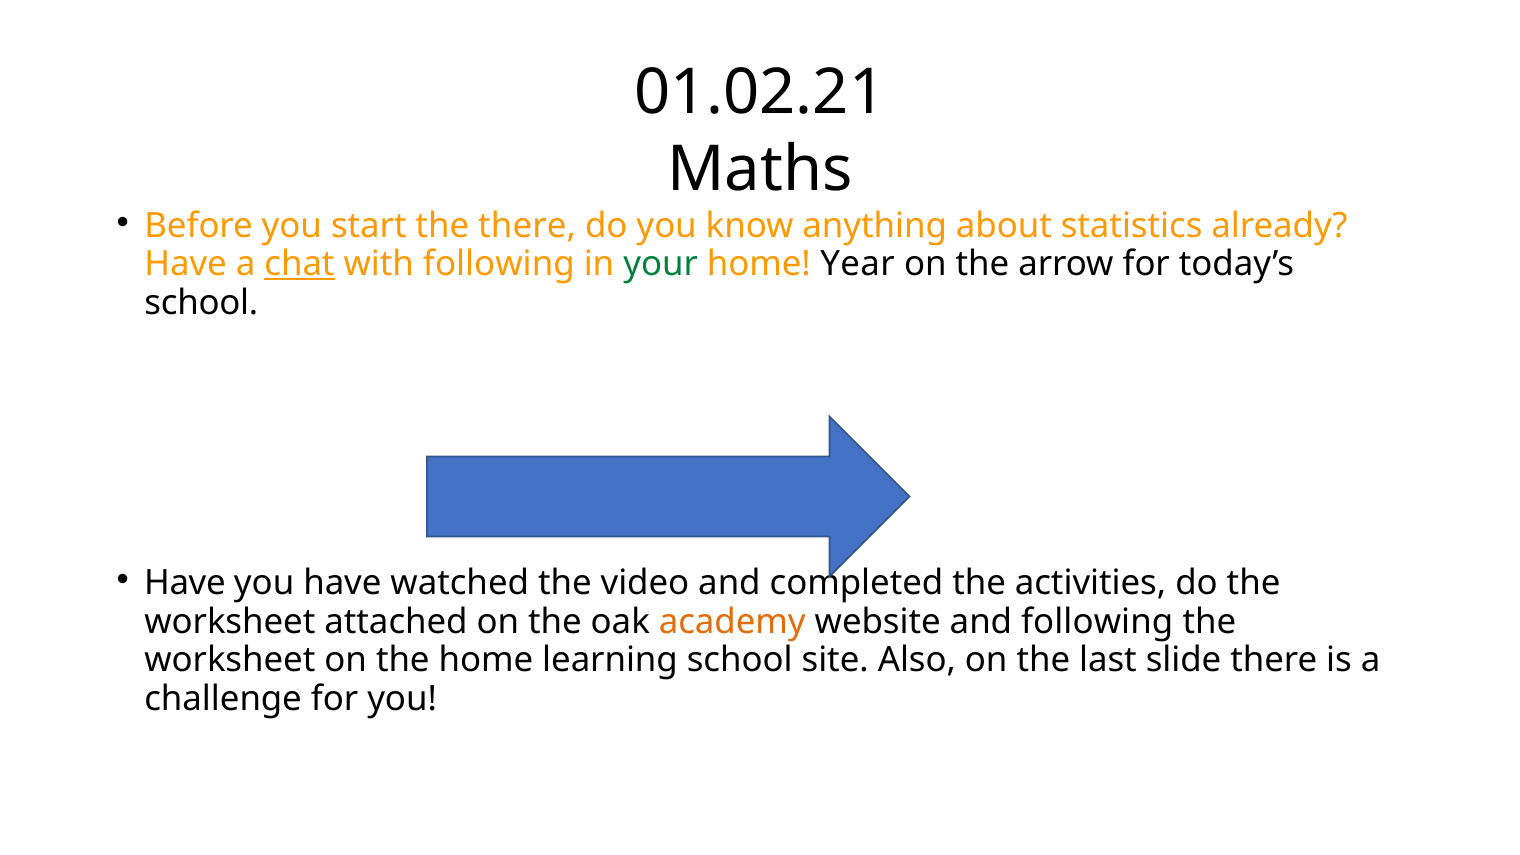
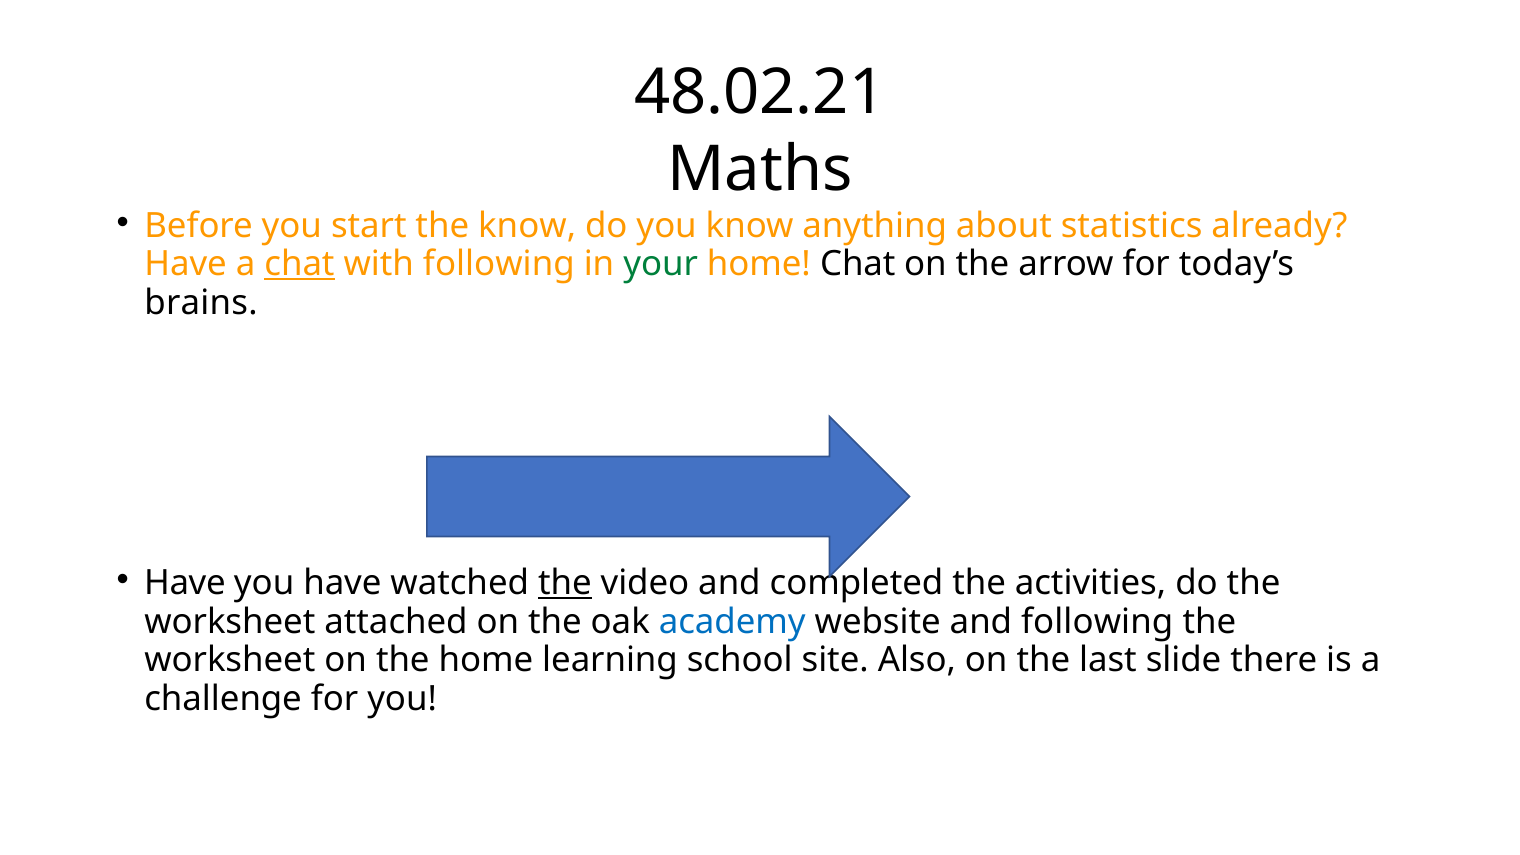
01.02.21: 01.02.21 -> 48.02.21
the there: there -> know
home Year: Year -> Chat
school at (201, 303): school -> brains
the at (565, 583) underline: none -> present
academy colour: orange -> blue
